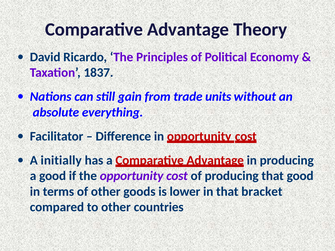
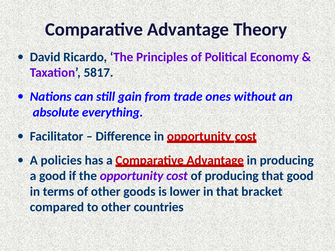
1837: 1837 -> 5817
units: units -> ones
initially: initially -> policies
